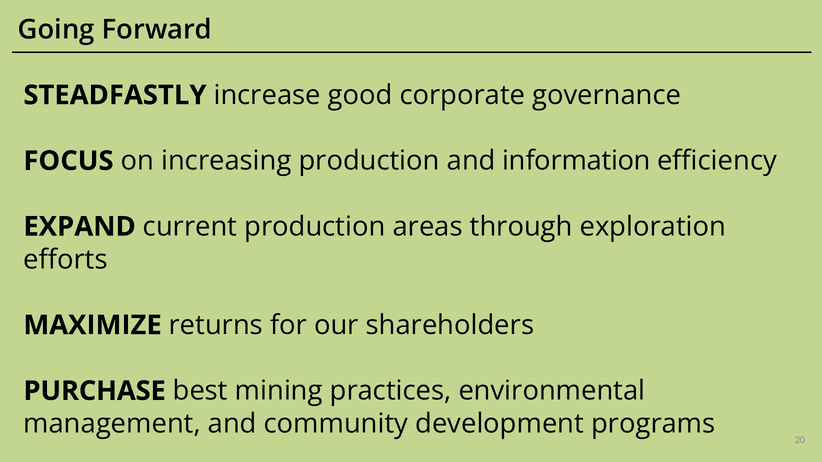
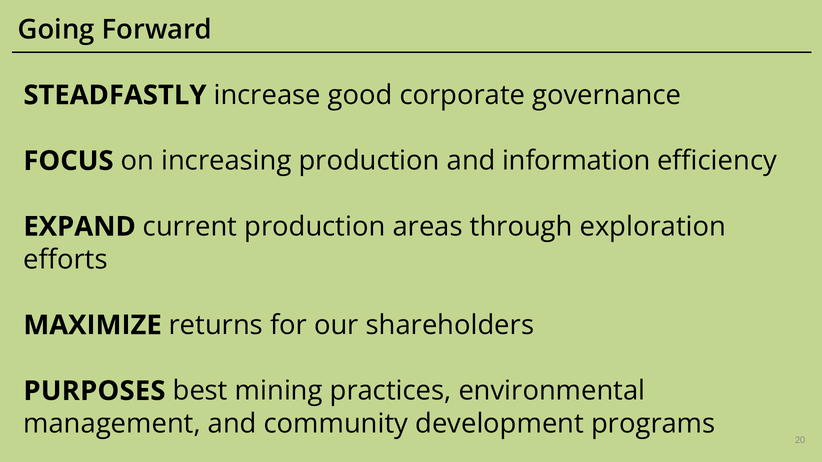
PURCHASE: PURCHASE -> PURPOSES
